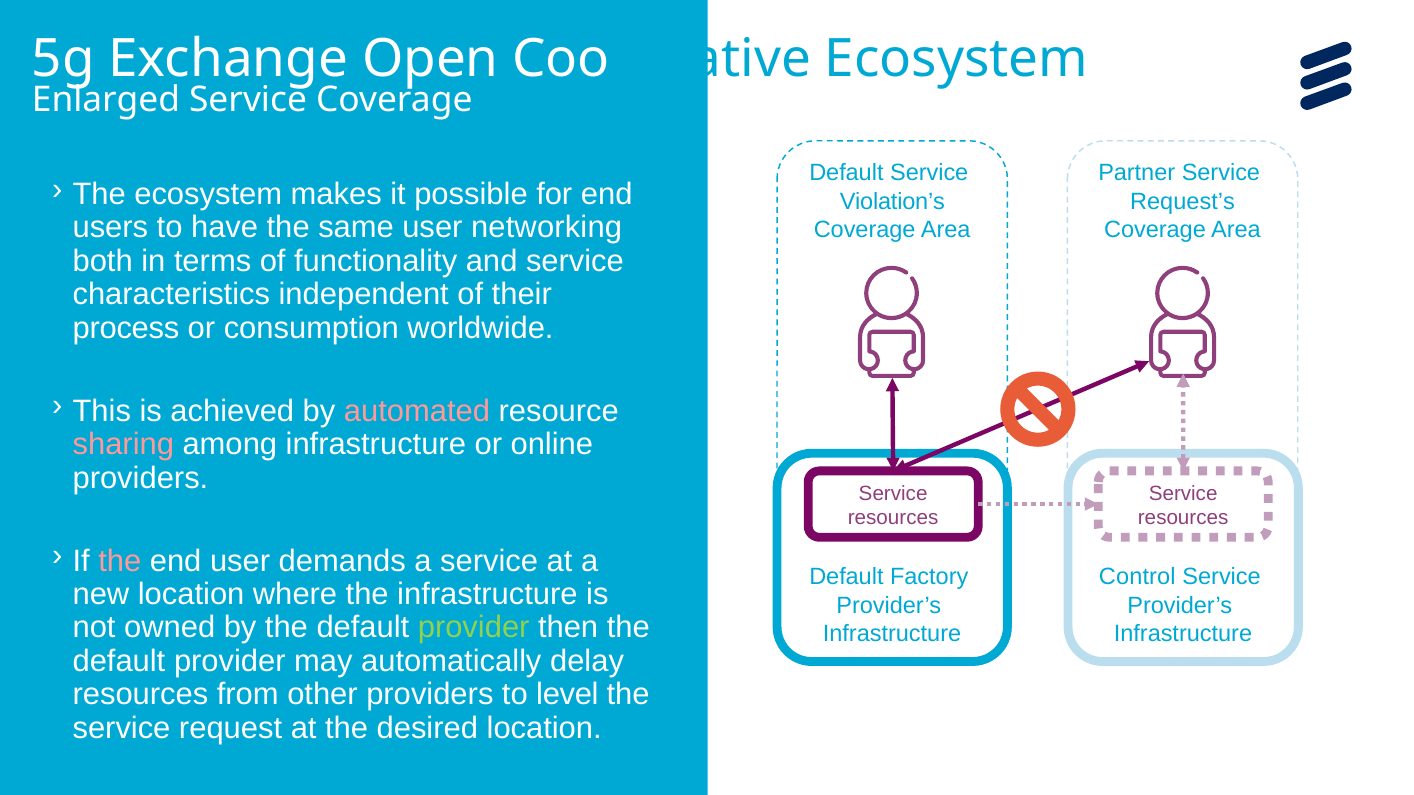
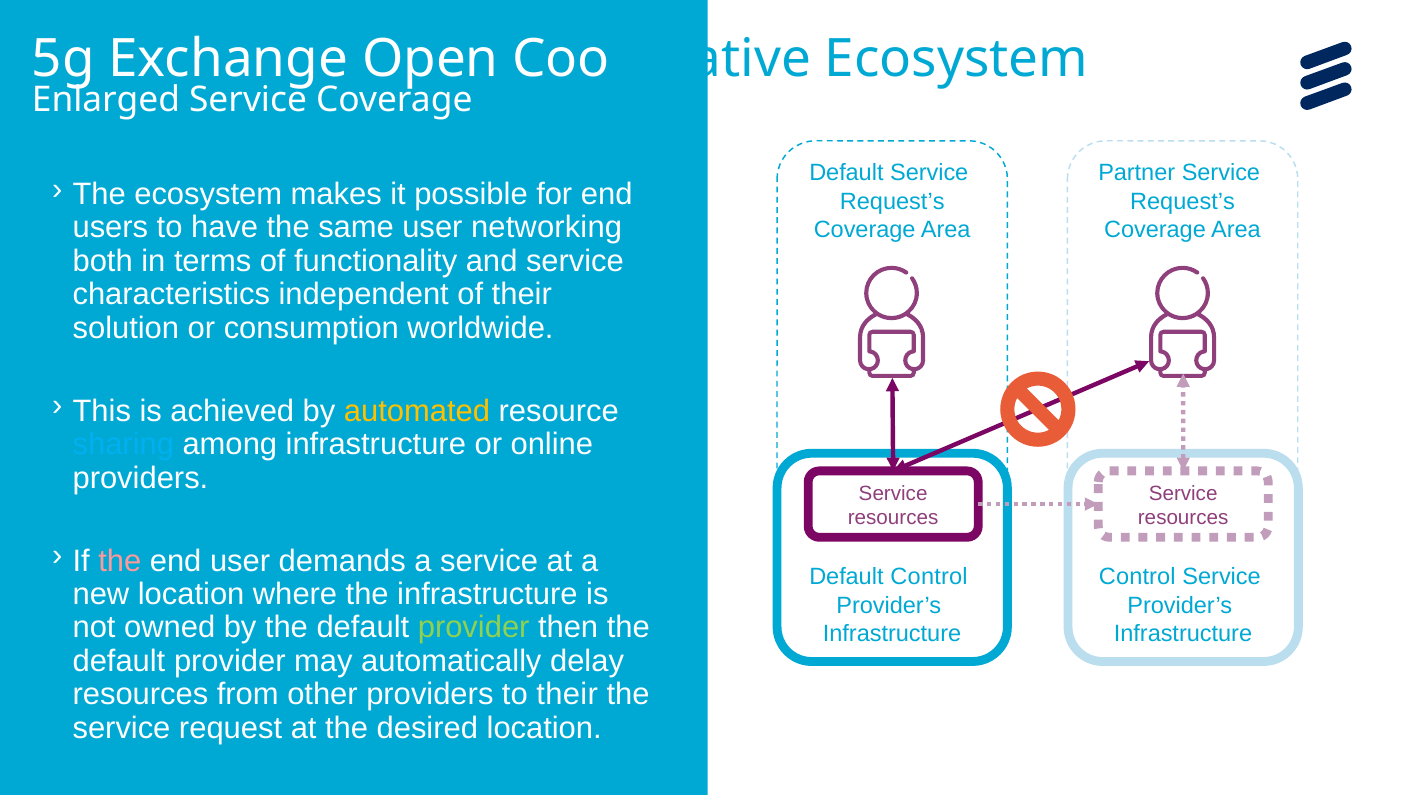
Violation’s at (892, 201): Violation’s -> Request’s
process: process -> solution
automated colour: pink -> yellow
sharing colour: pink -> light blue
Default Factory: Factory -> Control
to level: level -> their
